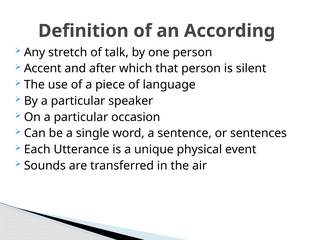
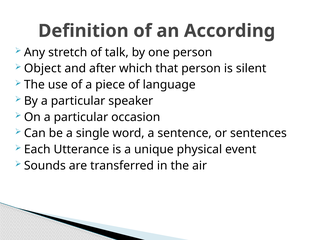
Accent: Accent -> Object
